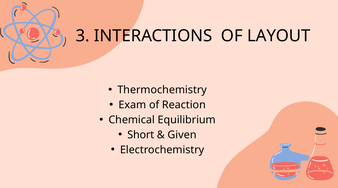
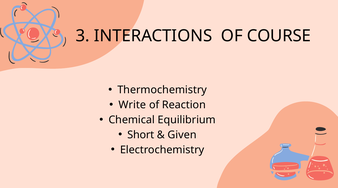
LAYOUT: LAYOUT -> COURSE
Exam: Exam -> Write
